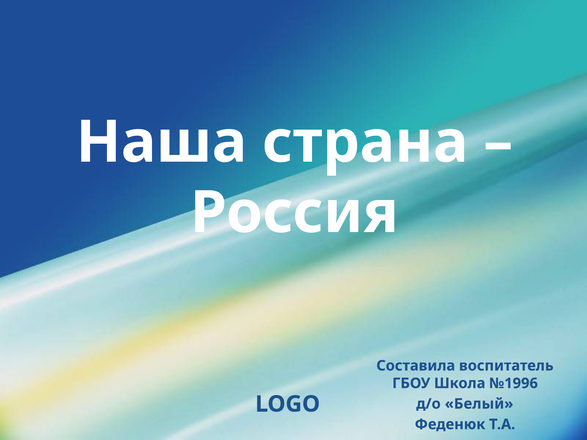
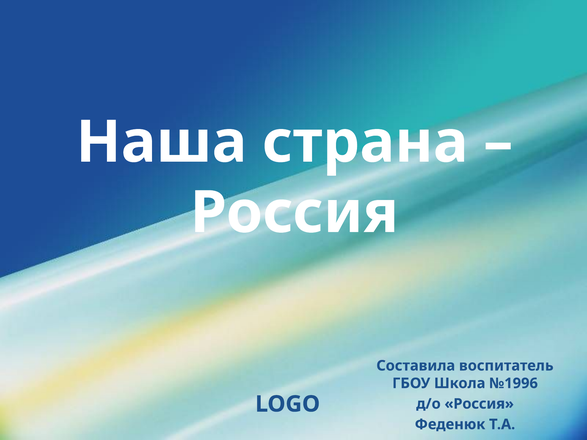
д/о Белый: Белый -> Россия
